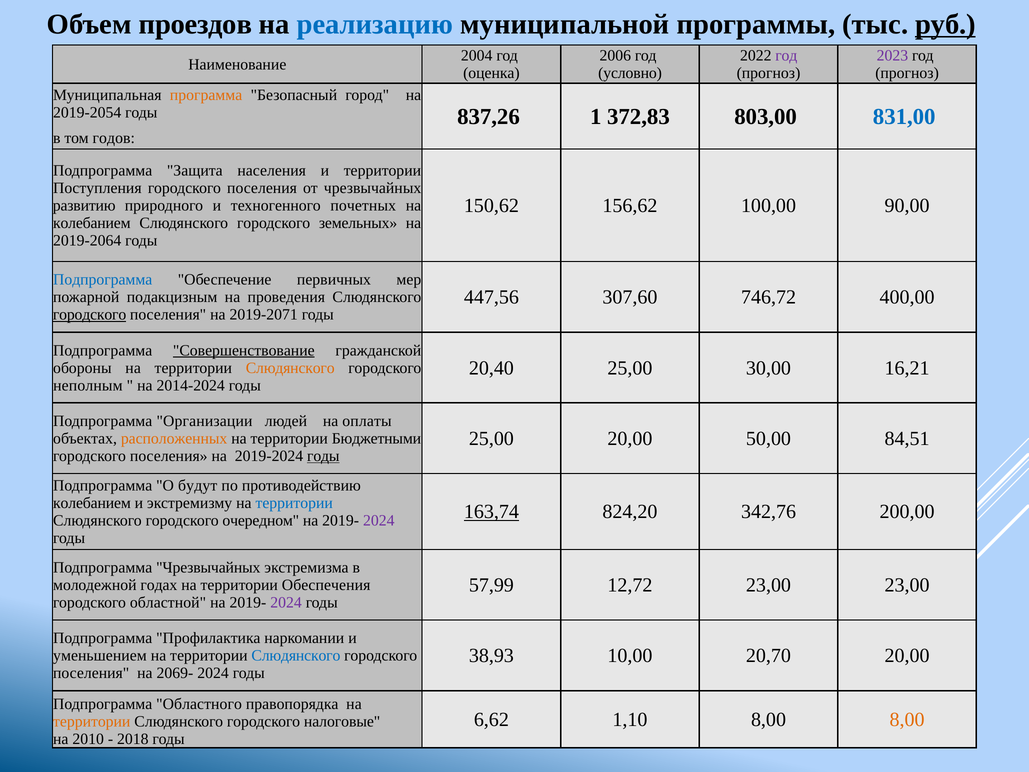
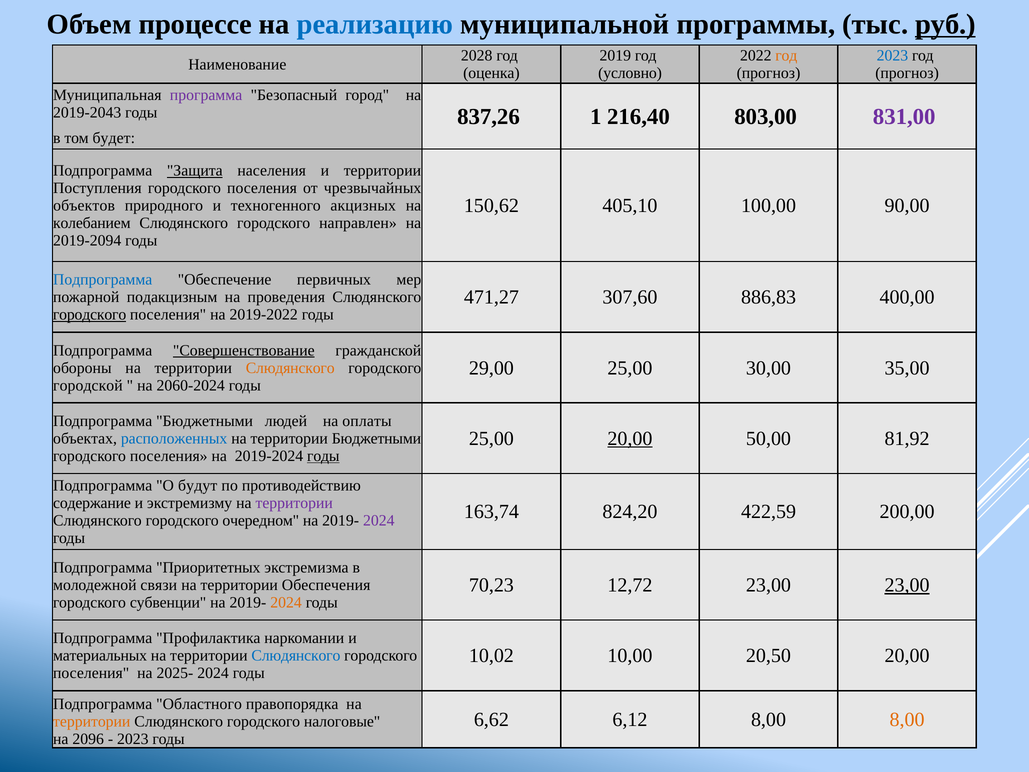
проездов: проездов -> процессе
2004: 2004 -> 2028
2006: 2006 -> 2019
год at (786, 56) colour: purple -> orange
2023 at (892, 56) colour: purple -> blue
программа colour: orange -> purple
2019-2054: 2019-2054 -> 2019-2043
372,83: 372,83 -> 216,40
831,00 colour: blue -> purple
годов: годов -> будет
Защита underline: none -> present
156,62: 156,62 -> 405,10
развитию: развитию -> объектов
почетных: почетных -> акцизных
земельных: земельных -> направлен
2019-2064: 2019-2064 -> 2019-2094
447,56: 447,56 -> 471,27
746,72: 746,72 -> 886,83
2019-2071: 2019-2071 -> 2019-2022
20,40: 20,40 -> 29,00
16,21: 16,21 -> 35,00
неполным: неполным -> городской
2014-2024: 2014-2024 -> 2060-2024
Подпрограмма Организации: Организации -> Бюджетными
20,00 at (630, 438) underline: none -> present
84,51: 84,51 -> 81,92
расположенных colour: orange -> blue
колебанием at (92, 503): колебанием -> содержание
территории at (294, 503) colour: blue -> purple
163,74 underline: present -> none
342,76: 342,76 -> 422,59
Подпрограмма Чрезвычайных: Чрезвычайных -> Приоритетных
57,99: 57,99 -> 70,23
23,00 at (907, 585) underline: none -> present
годах: годах -> связи
областной: областной -> субвенции
2024 at (286, 602) colour: purple -> orange
38,93: 38,93 -> 10,02
20,70: 20,70 -> 20,50
уменьшением: уменьшением -> материальных
2069-: 2069- -> 2025-
1,10: 1,10 -> 6,12
2010: 2010 -> 2096
2018 at (133, 739): 2018 -> 2023
